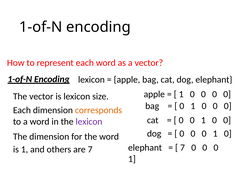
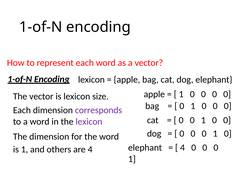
corresponds colour: orange -> purple
7 at (182, 148): 7 -> 4
are 7: 7 -> 4
